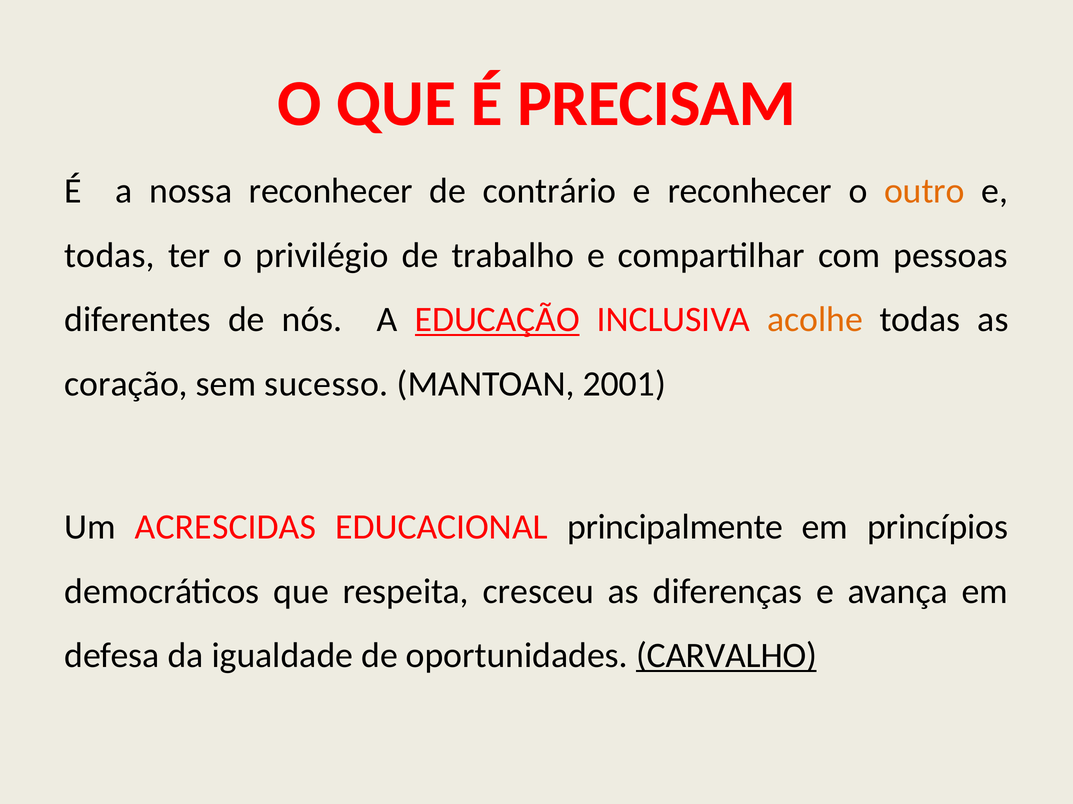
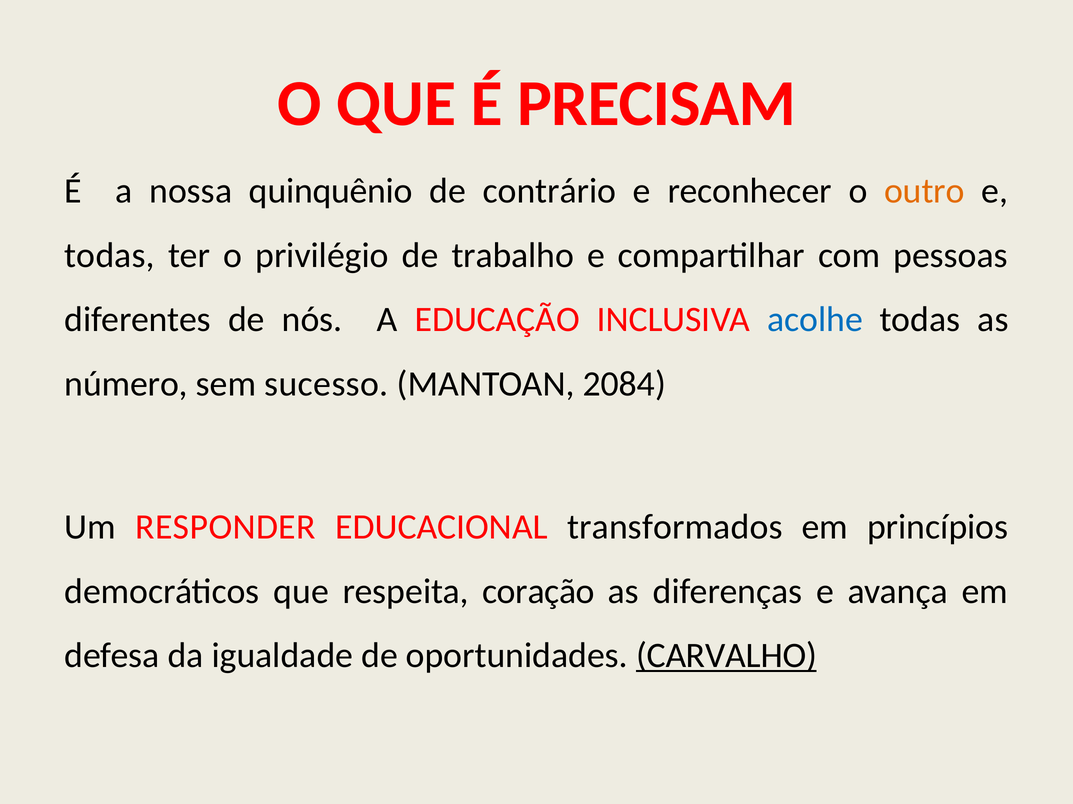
nossa reconhecer: reconhecer -> quinquênio
EDUCAÇÃO underline: present -> none
acolhe colour: orange -> blue
coração: coração -> número
2001: 2001 -> 2084
ACRESCIDAS: ACRESCIDAS -> RESPONDER
principalmente: principalmente -> transformados
cresceu: cresceu -> coração
